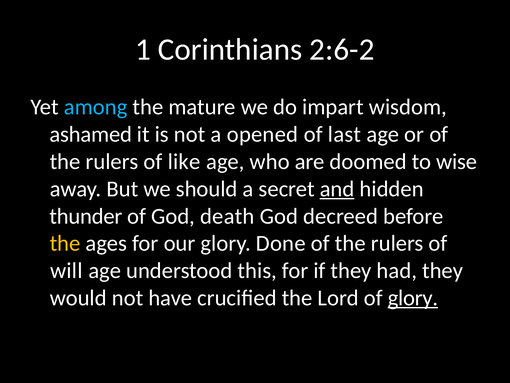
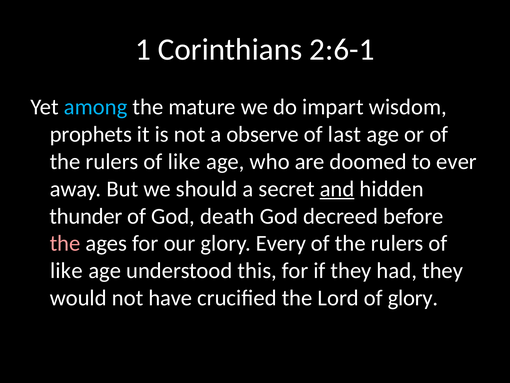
2:6-2: 2:6-2 -> 2:6-1
ashamed: ashamed -> prophets
opened: opened -> observe
wise: wise -> ever
the at (65, 243) colour: yellow -> pink
Done: Done -> Every
will at (66, 270): will -> like
glory at (413, 298) underline: present -> none
